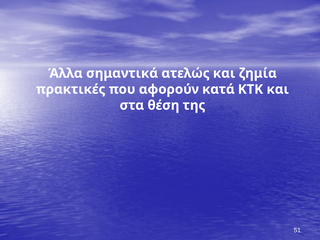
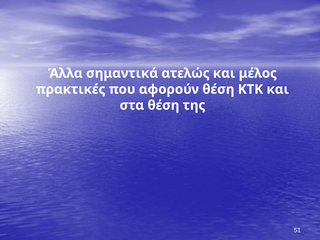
ζημία: ζημία -> μέλος
αφορούν κατά: κατά -> θέση
